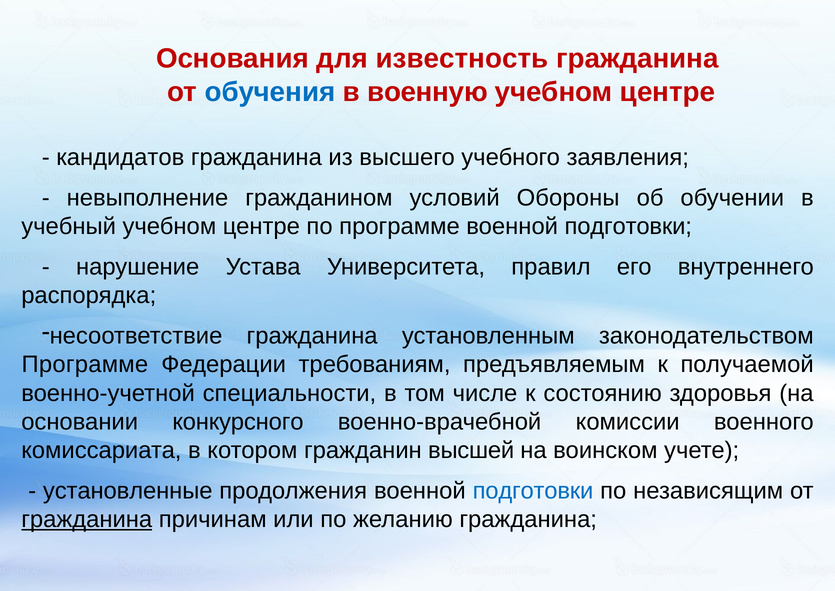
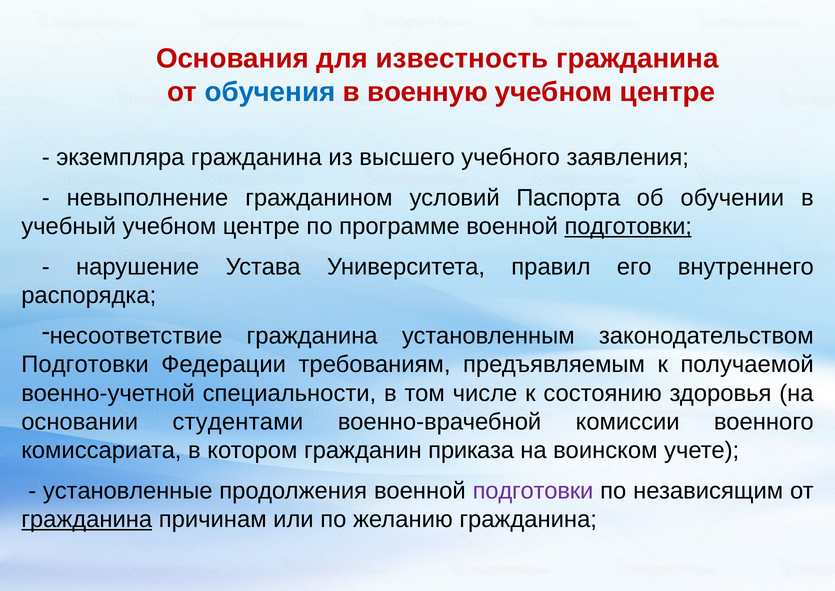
кандидатов: кандидатов -> экземпляра
Обороны: Обороны -> Паспорта
подготовки at (628, 226) underline: none -> present
Программе at (85, 364): Программе -> Подготовки
конкурсного: конкурсного -> студентами
высшей: высшей -> приказа
подготовки at (533, 490) colour: blue -> purple
